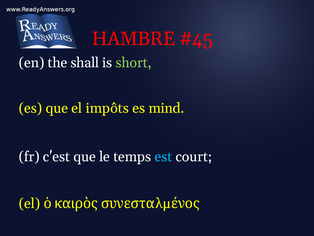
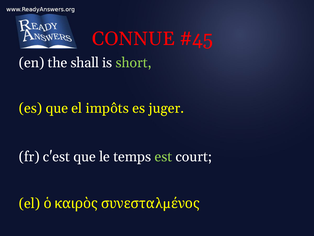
HAMBRE: HAMBRE -> CONNUE
mind: mind -> juger
est colour: light blue -> light green
